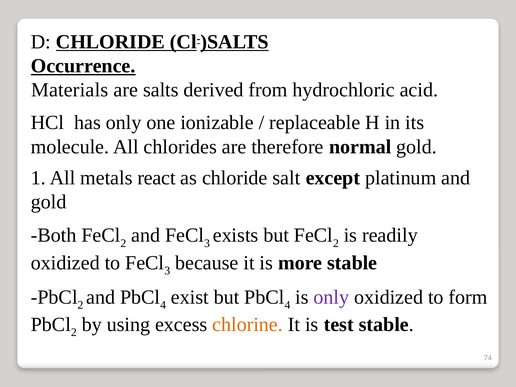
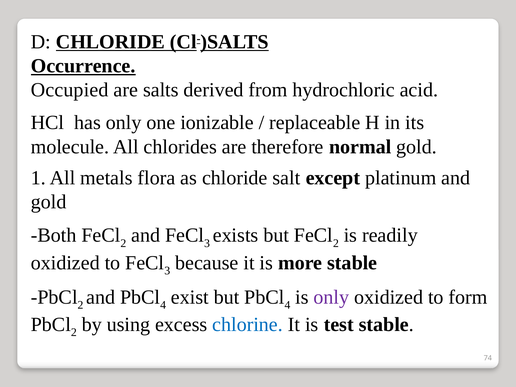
Materials: Materials -> Occupied
react: react -> flora
chlorine colour: orange -> blue
